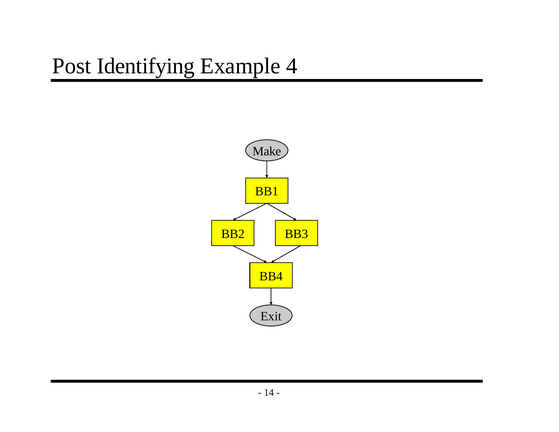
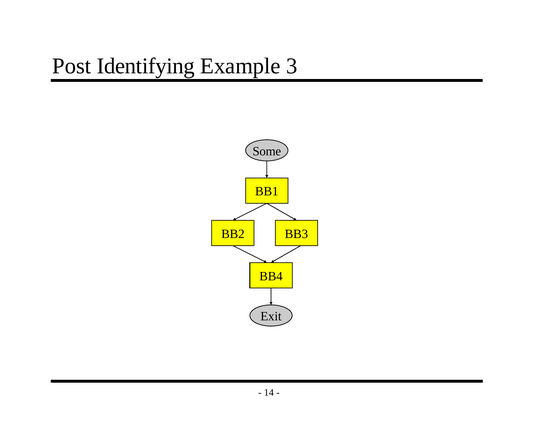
4: 4 -> 3
Make: Make -> Some
